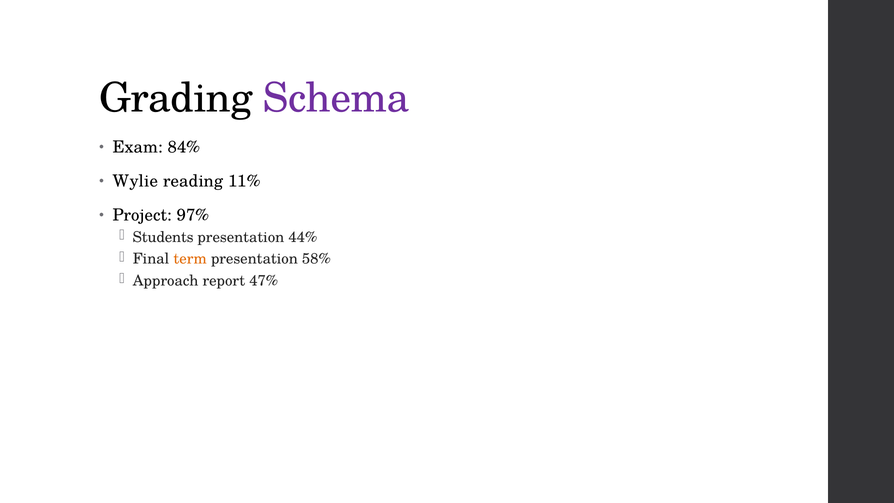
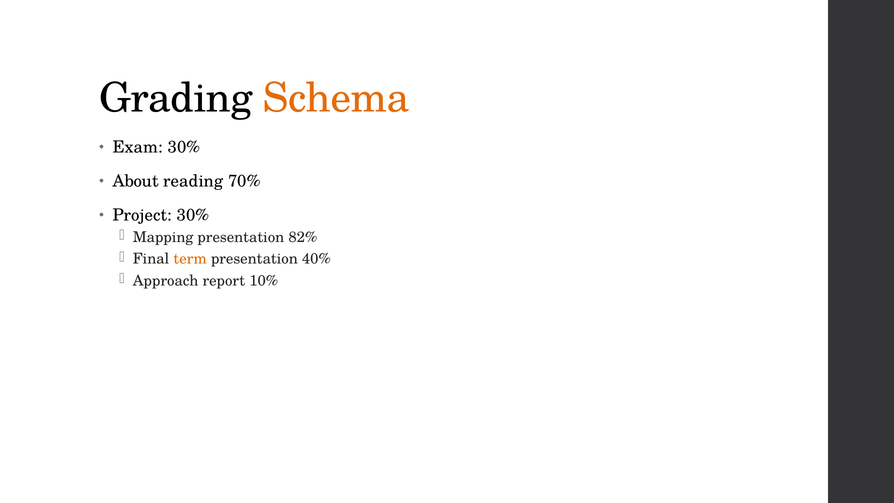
Schema colour: purple -> orange
Exam 84%: 84% -> 30%
Wylie: Wylie -> About
11%: 11% -> 70%
Project 97%: 97% -> 30%
Students: Students -> Mapping
44%: 44% -> 82%
58%: 58% -> 40%
47%: 47% -> 10%
